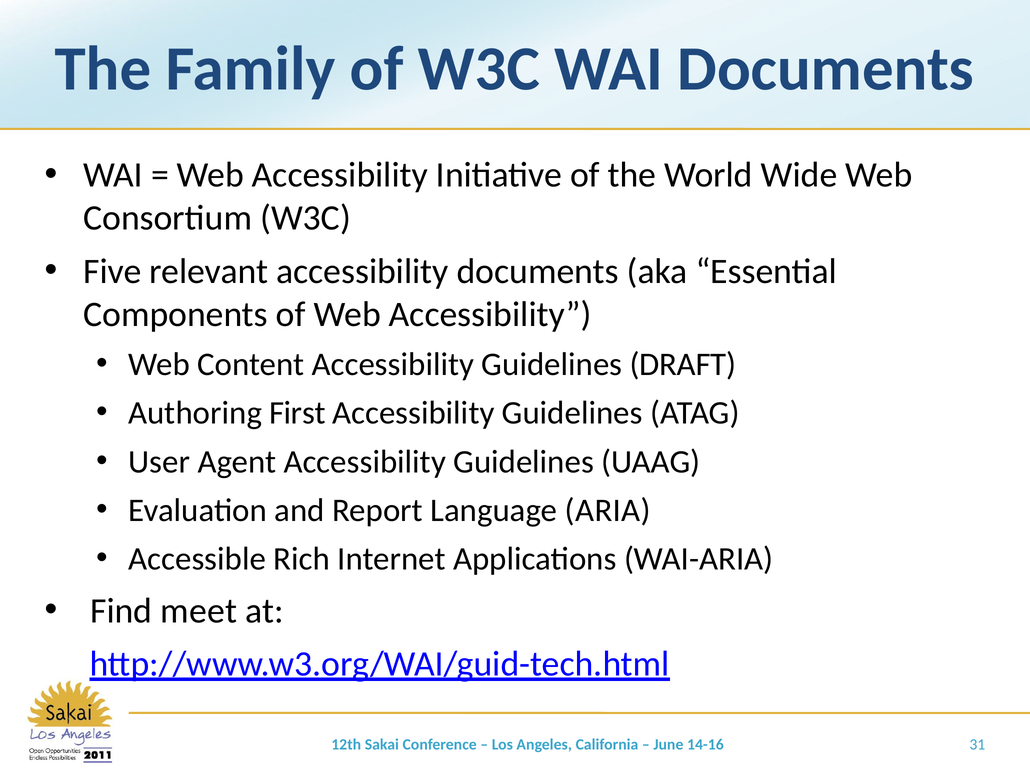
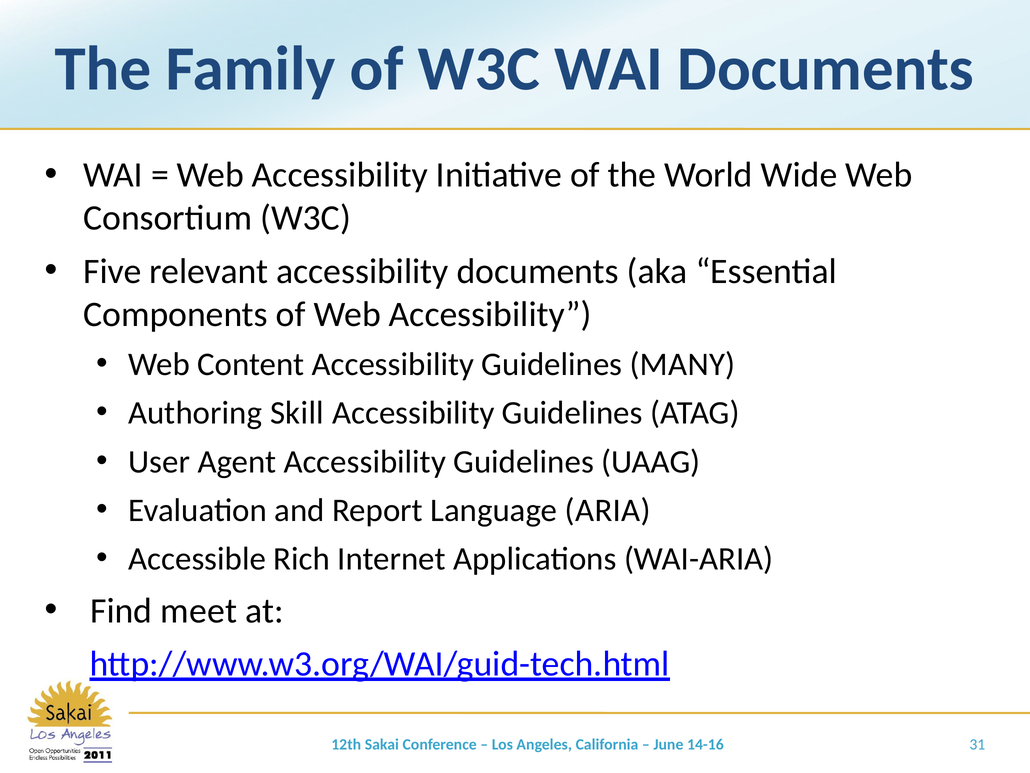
DRAFT: DRAFT -> MANY
First: First -> Skill
